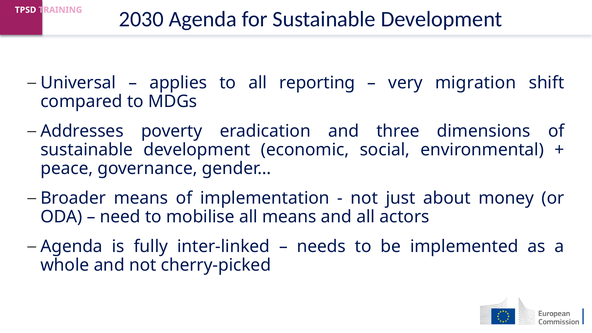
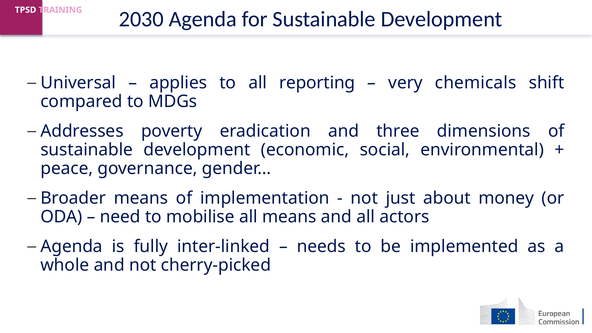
migration: migration -> chemicals
